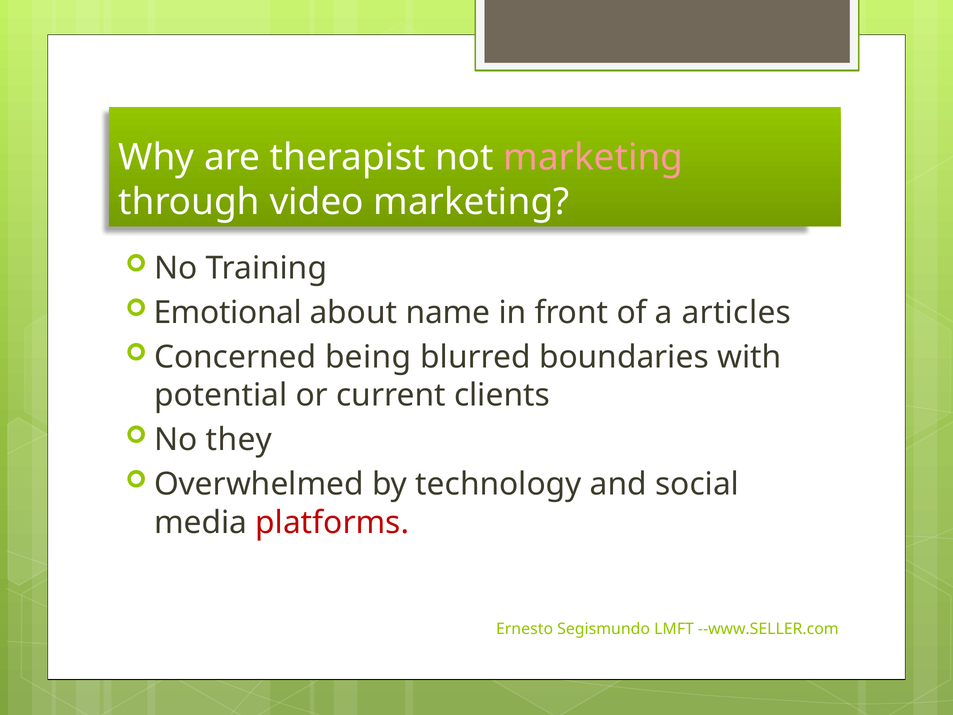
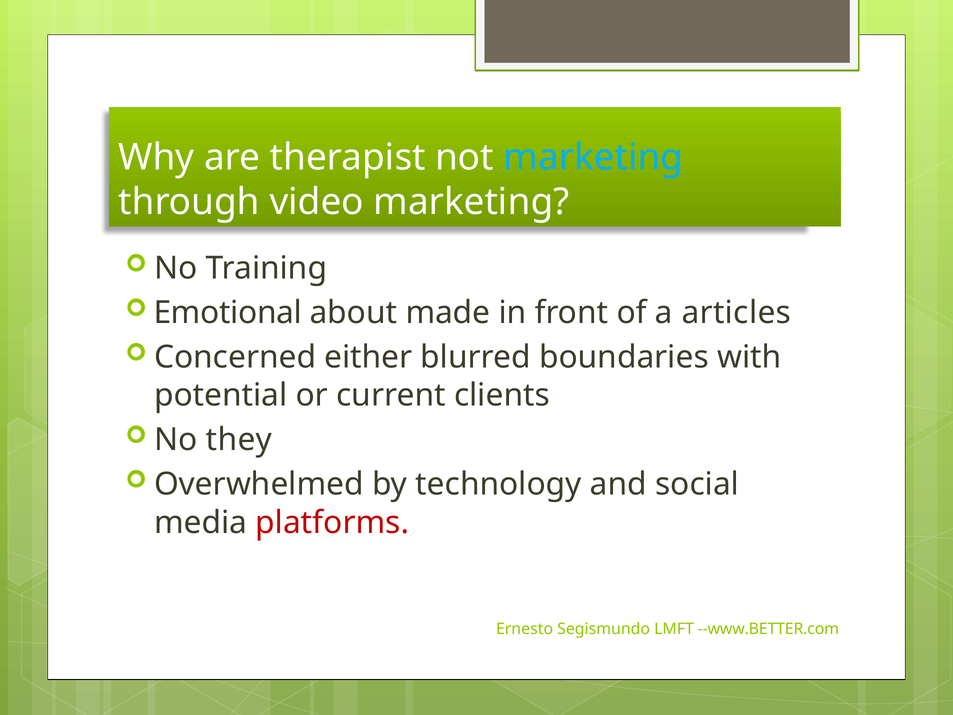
marketing at (593, 157) colour: pink -> light blue
name: name -> made
being: being -> either
--www.SELLER.com: --www.SELLER.com -> --www.BETTER.com
